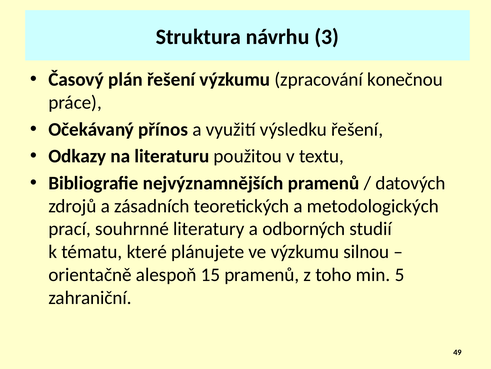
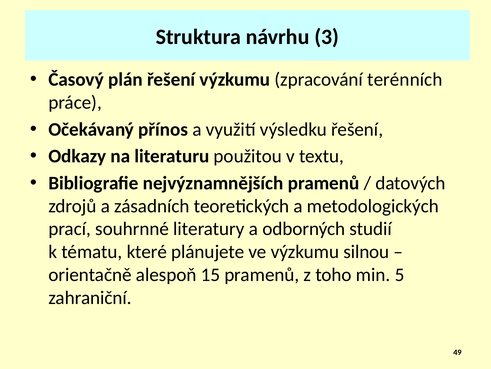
konečnou: konečnou -> terénních
